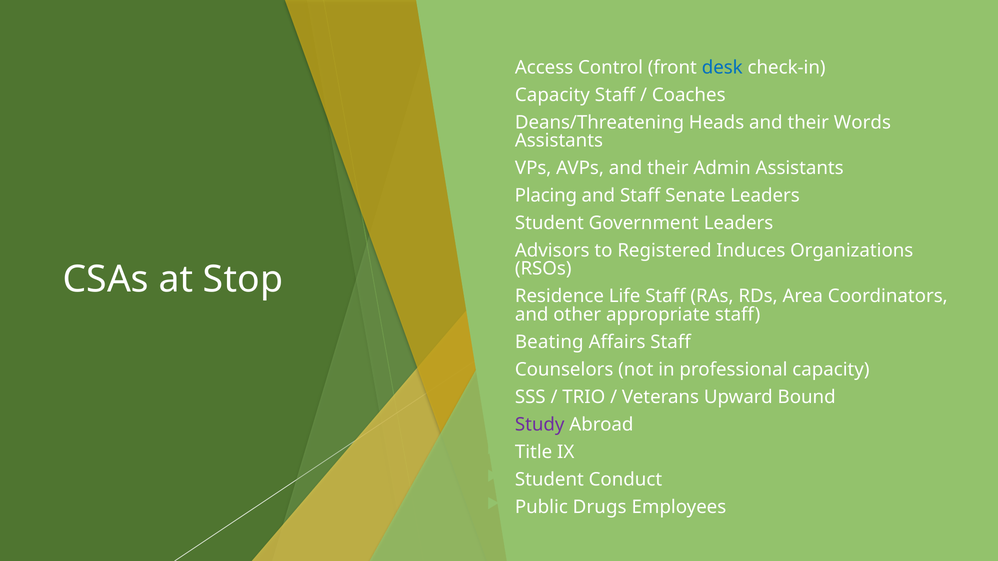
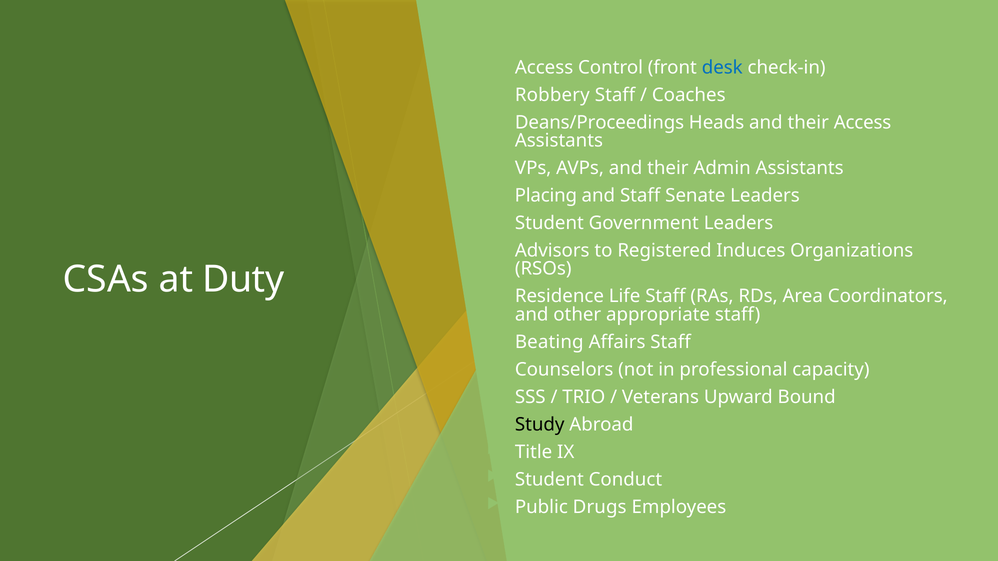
Capacity at (552, 95): Capacity -> Robbery
Deans/Threatening: Deans/Threatening -> Deans/Proceedings
their Words: Words -> Access
Stop: Stop -> Duty
Study colour: purple -> black
